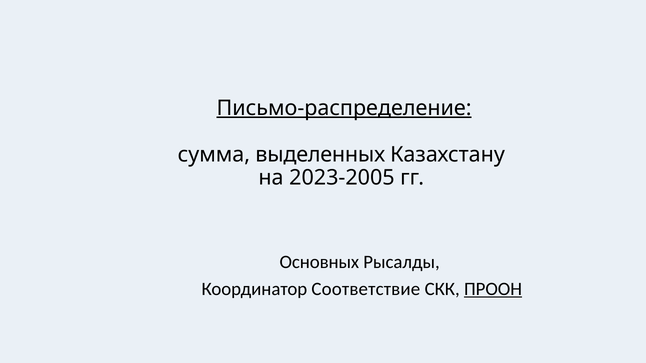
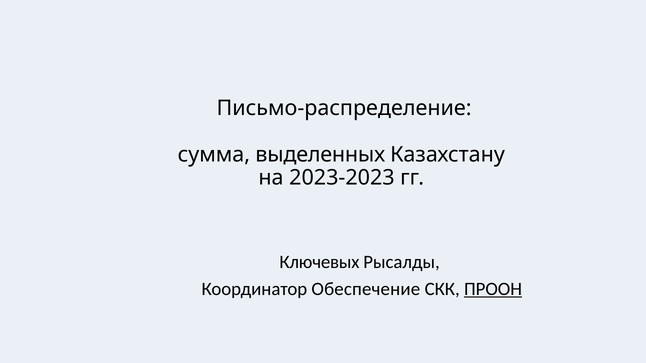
Письмо-распределение underline: present -> none
2023-2005: 2023-2005 -> 2023-2023
Основных: Основных -> Ключевых
Соответствие: Соответствие -> Обеспечение
